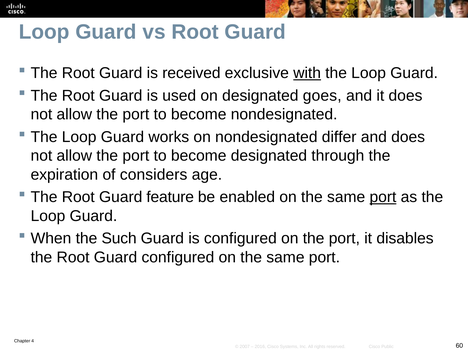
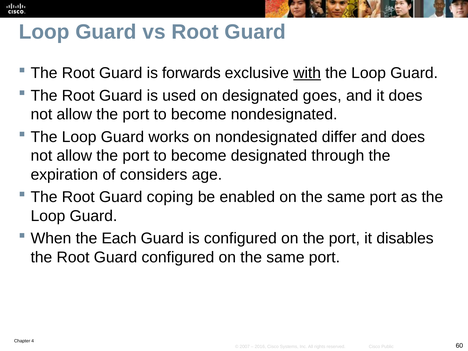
received: received -> forwards
feature: feature -> coping
port at (383, 197) underline: present -> none
Such: Such -> Each
